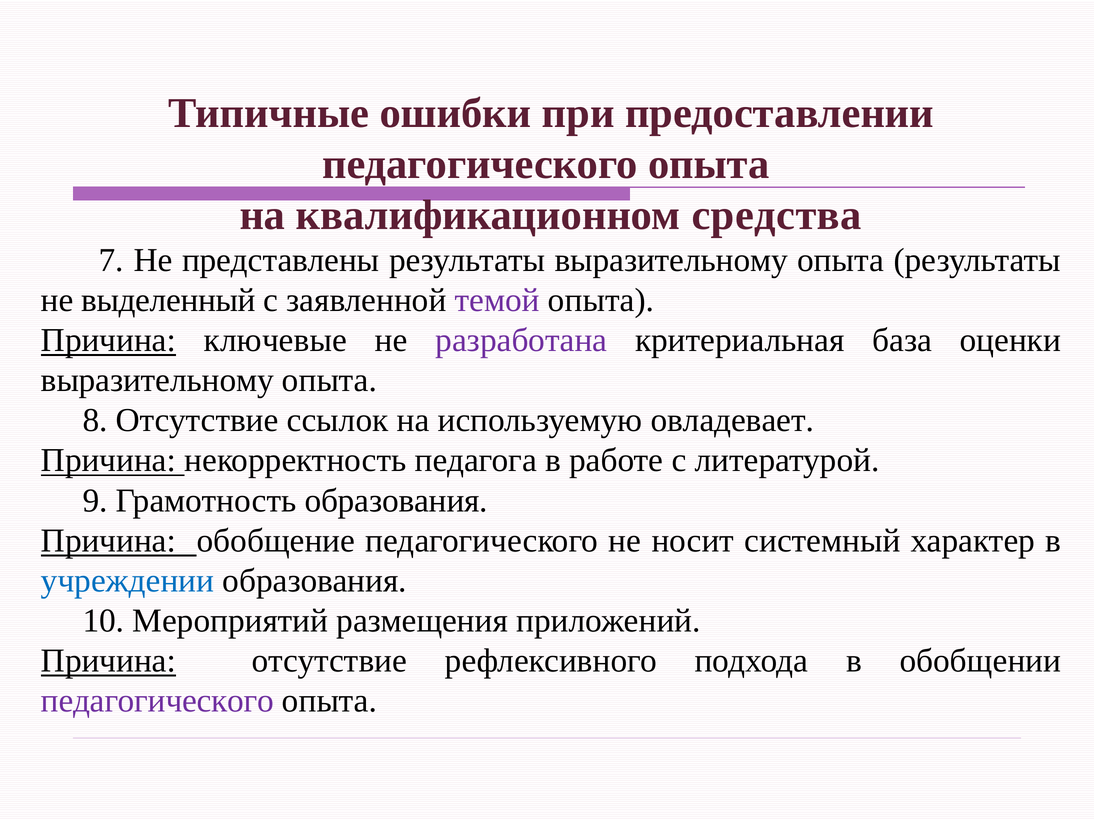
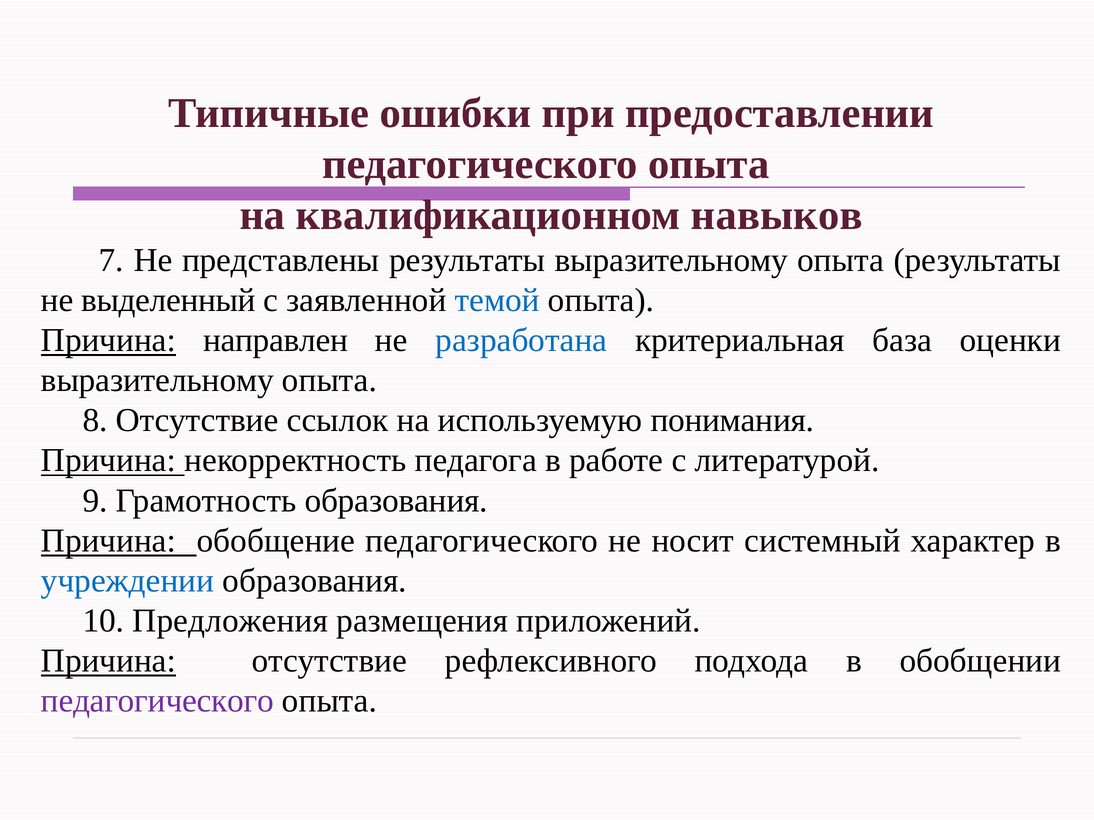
средства: средства -> навыков
темой colour: purple -> blue
ключевые: ключевые -> направлен
разработана colour: purple -> blue
овладевает: овладевает -> понимания
Мероприятий: Мероприятий -> Предложения
